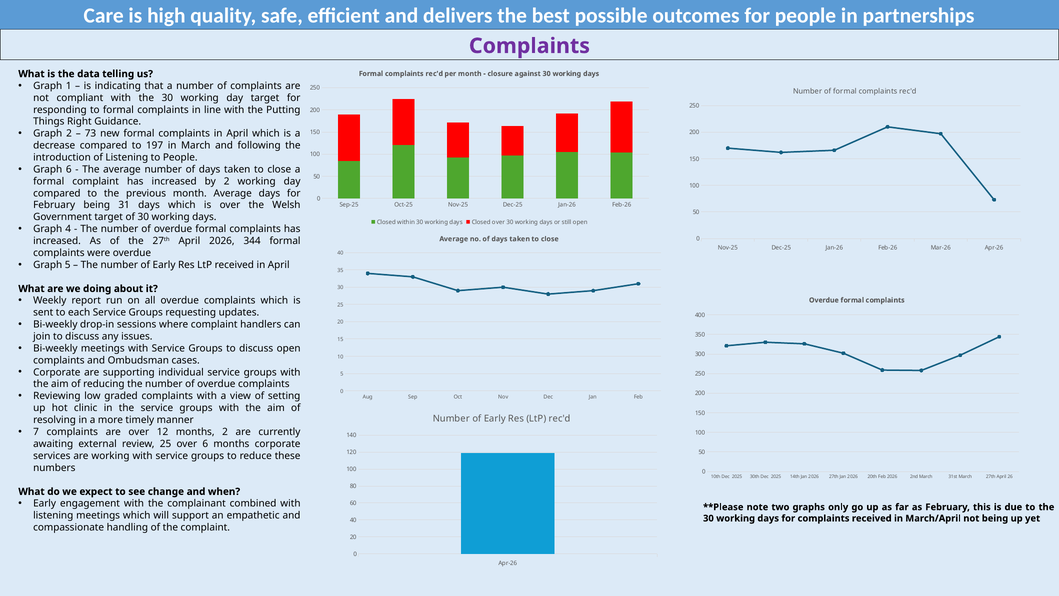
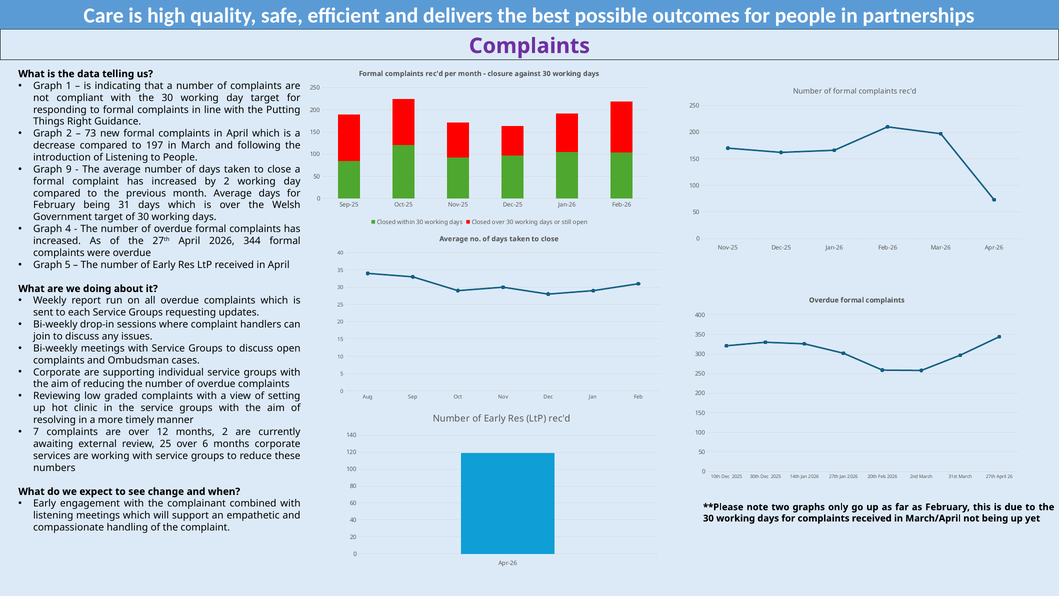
Graph 6: 6 -> 9
